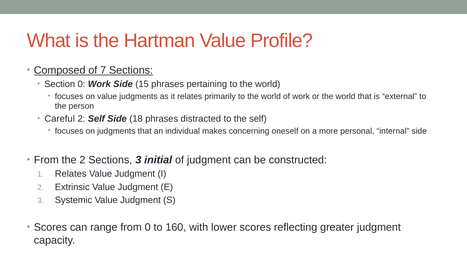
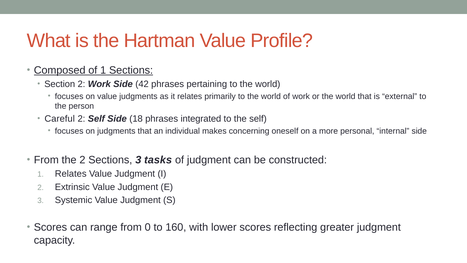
of 7: 7 -> 1
Section 0: 0 -> 2
15: 15 -> 42
distracted: distracted -> integrated
initial: initial -> tasks
